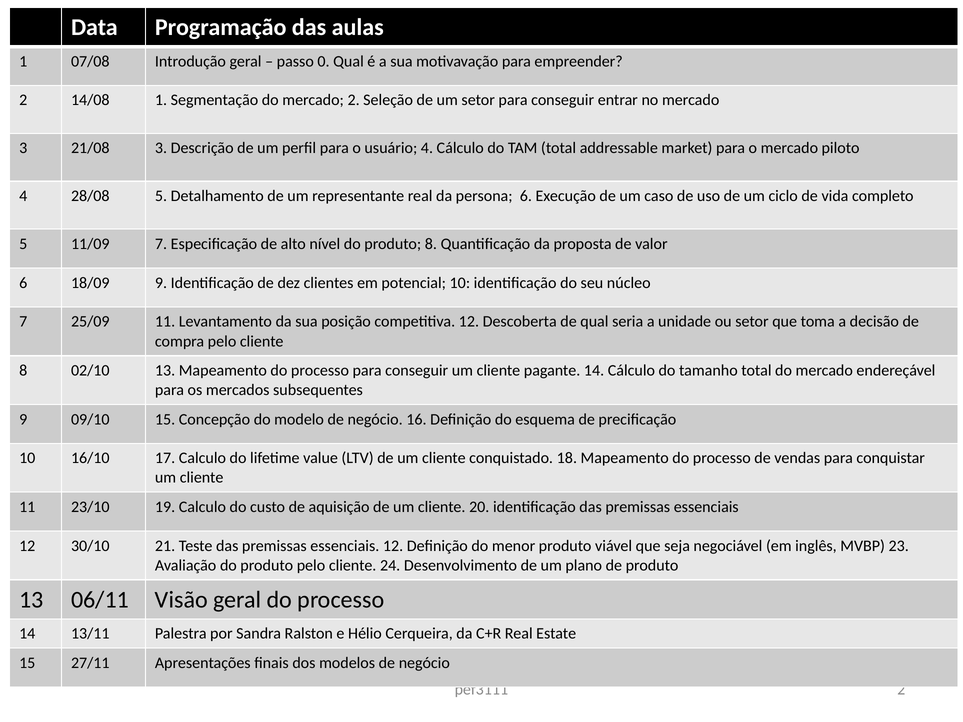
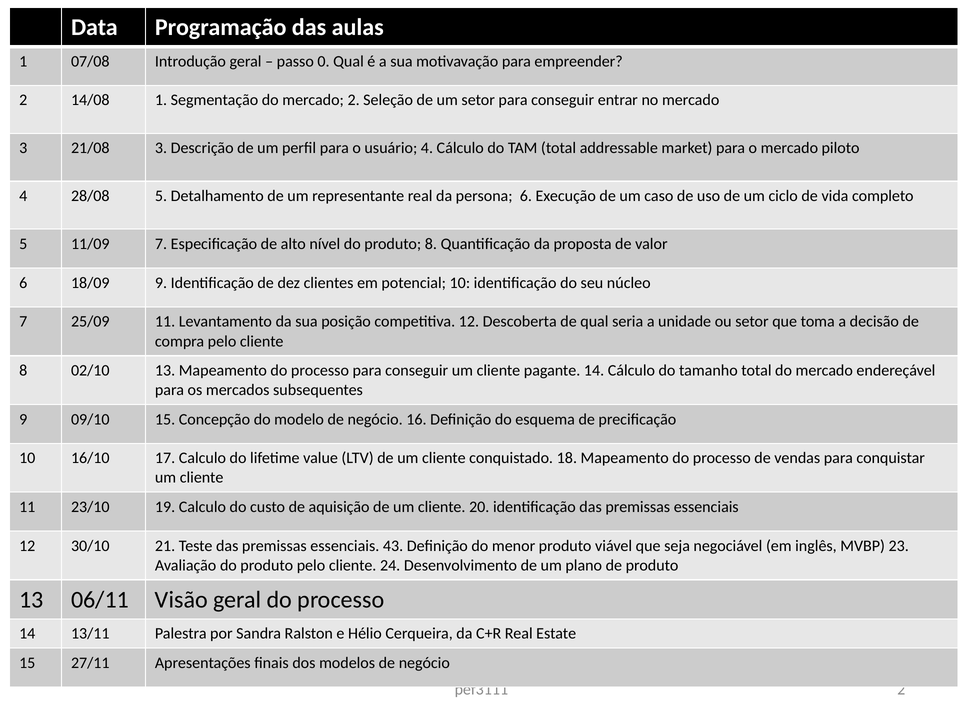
12 at (393, 546): 12 -> 43
